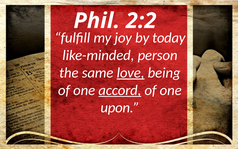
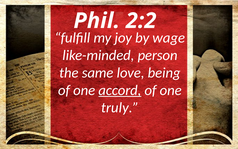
today: today -> wage
love underline: present -> none
upon: upon -> truly
